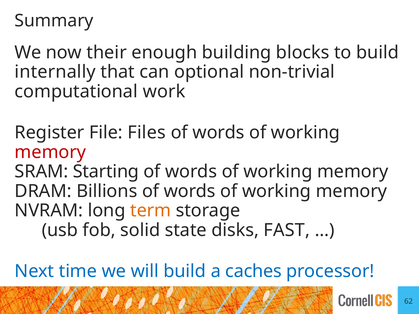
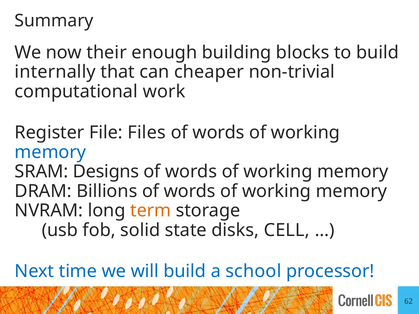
optional: optional -> cheaper
memory at (50, 152) colour: red -> blue
Starting: Starting -> Designs
FAST: FAST -> CELL
caches: caches -> school
